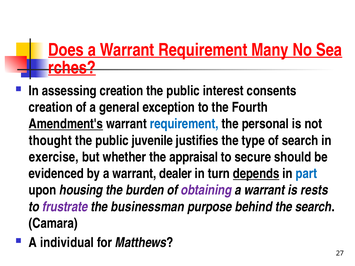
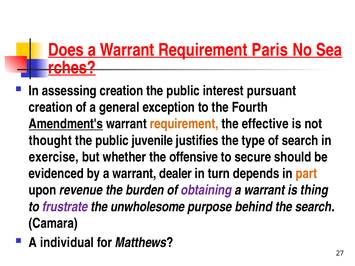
Many: Many -> Paris
consents: consents -> pursuant
requirement at (184, 124) colour: blue -> orange
personal: personal -> effective
appraisal: appraisal -> offensive
depends underline: present -> none
part colour: blue -> orange
housing: housing -> revenue
rests: rests -> thing
businessman: businessman -> unwholesome
